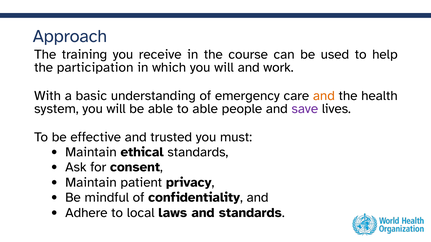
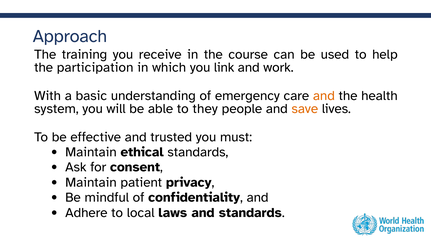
which you will: will -> link
to able: able -> they
save colour: purple -> orange
